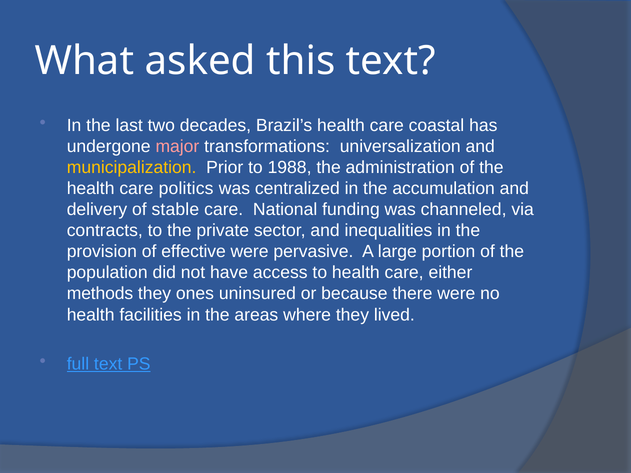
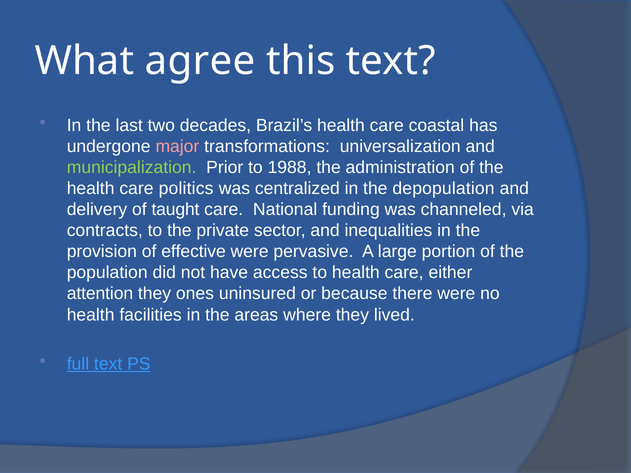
asked: asked -> agree
municipalization colour: yellow -> light green
accumulation: accumulation -> depopulation
stable: stable -> taught
methods: methods -> attention
